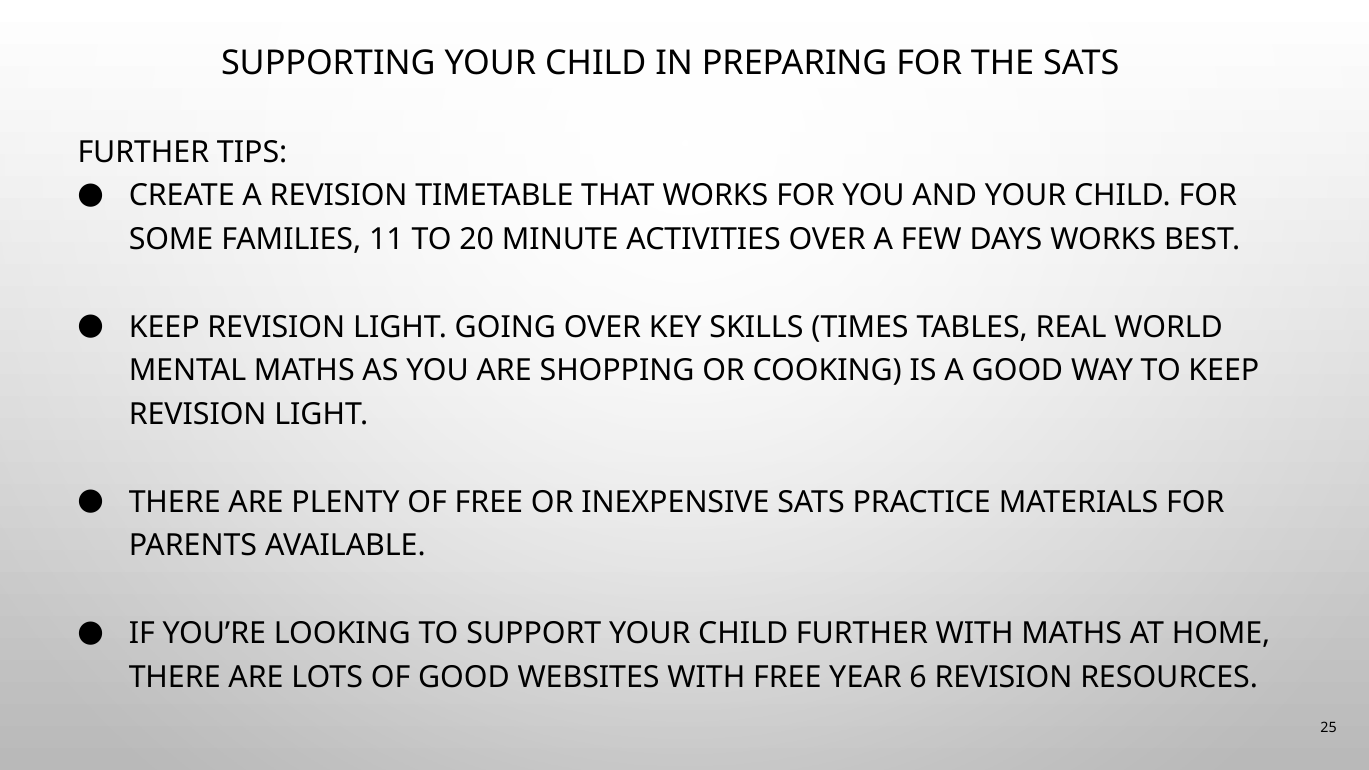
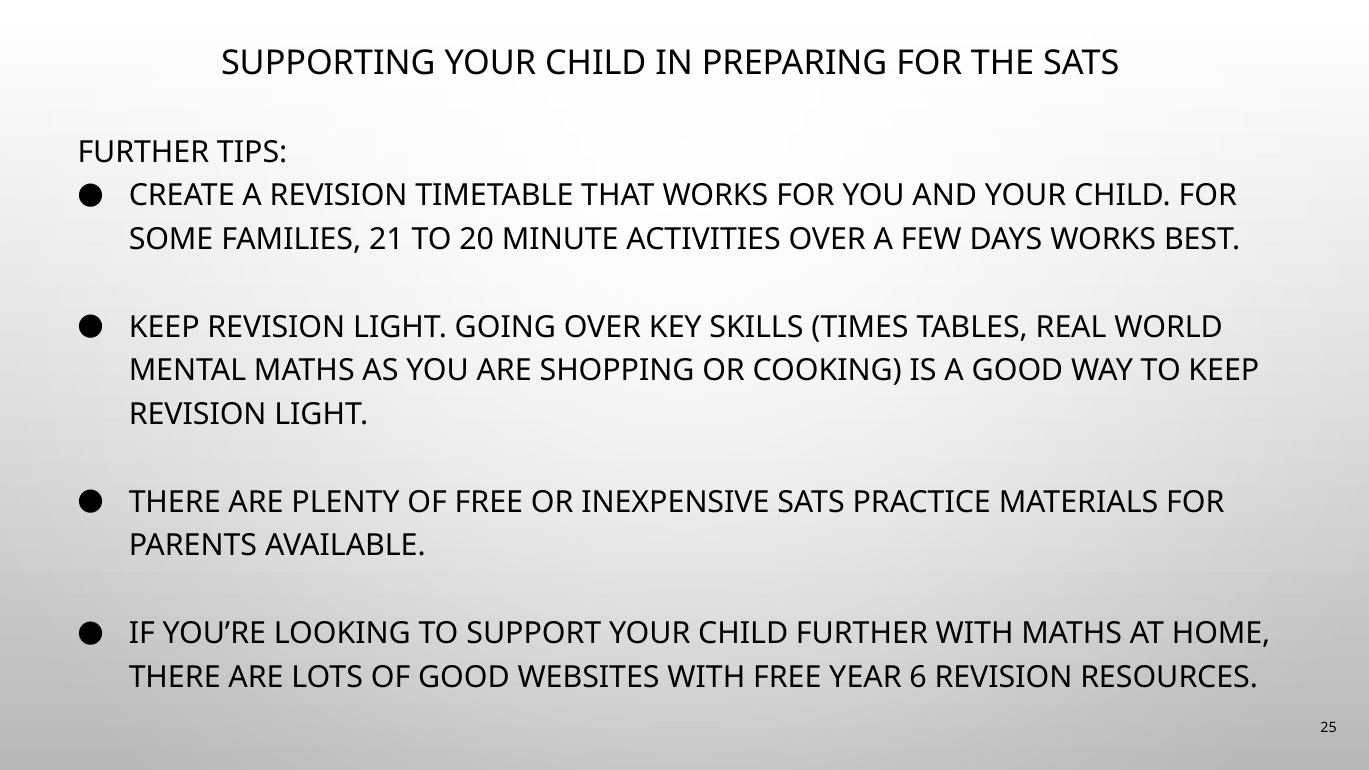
11: 11 -> 21
